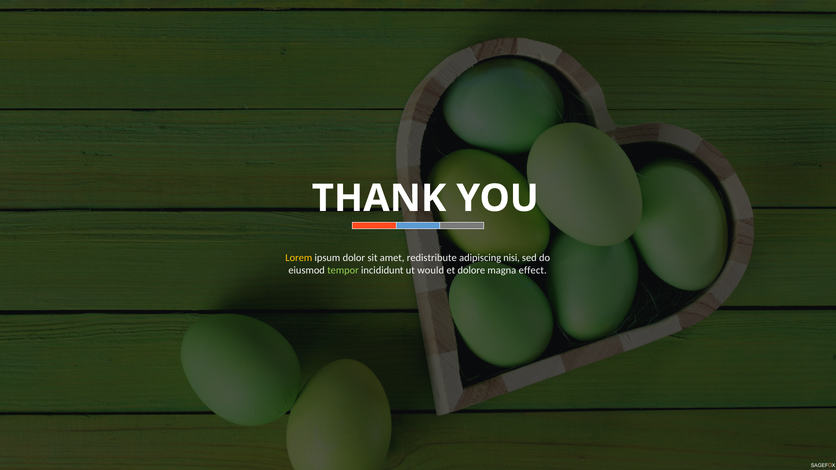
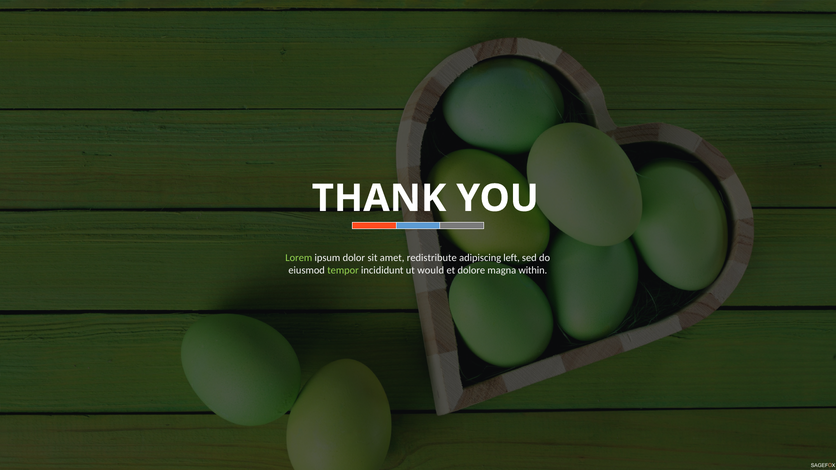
Lorem colour: yellow -> light green
nisi: nisi -> left
effect: effect -> within
